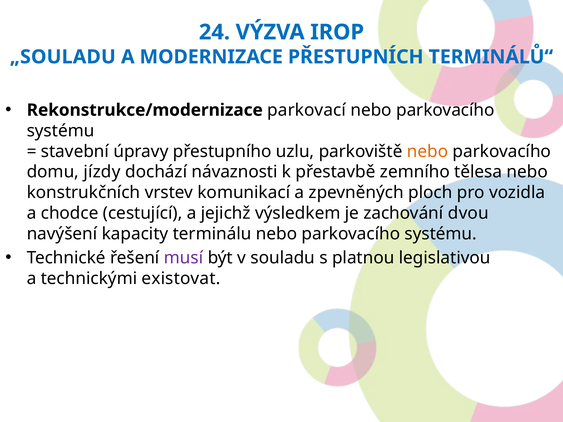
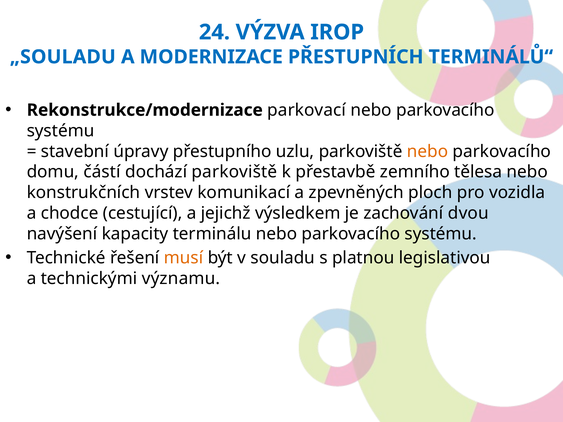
jízdy: jízdy -> částí
dochází návaznosti: návaznosti -> parkoviště
musí colour: purple -> orange
existovat: existovat -> významu
